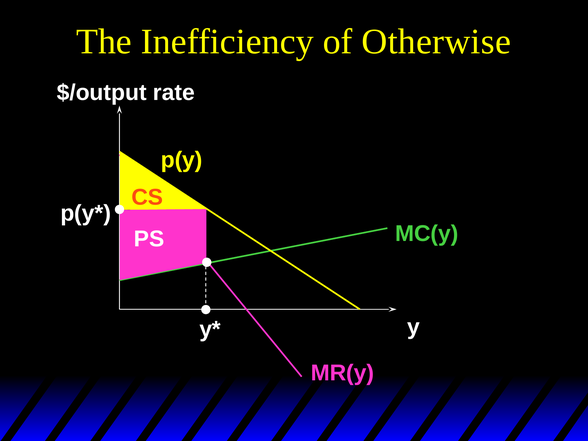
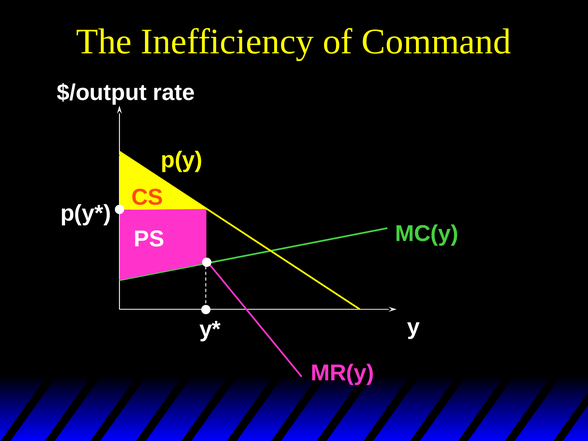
Otherwise: Otherwise -> Command
